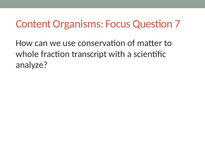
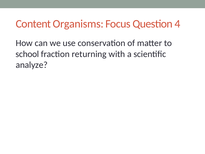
7: 7 -> 4
whole: whole -> school
transcript: transcript -> returning
